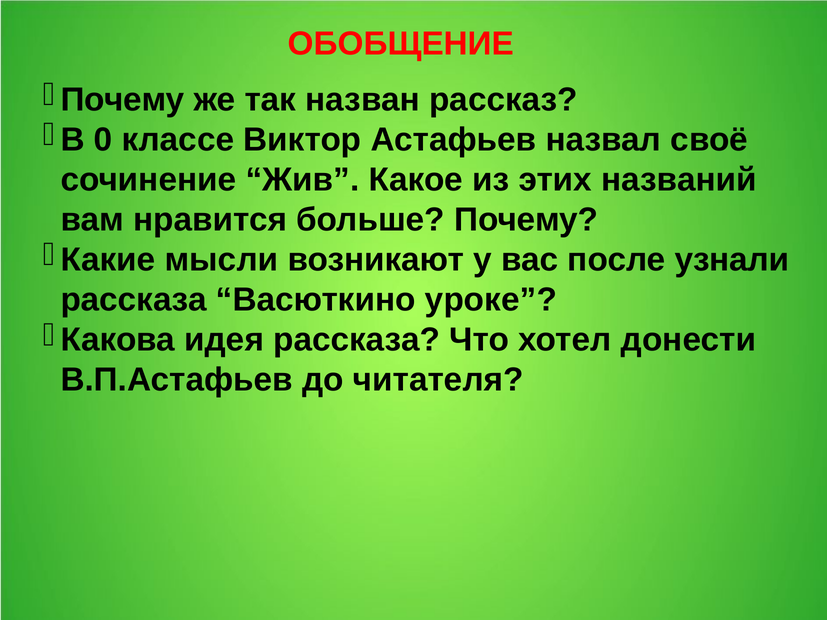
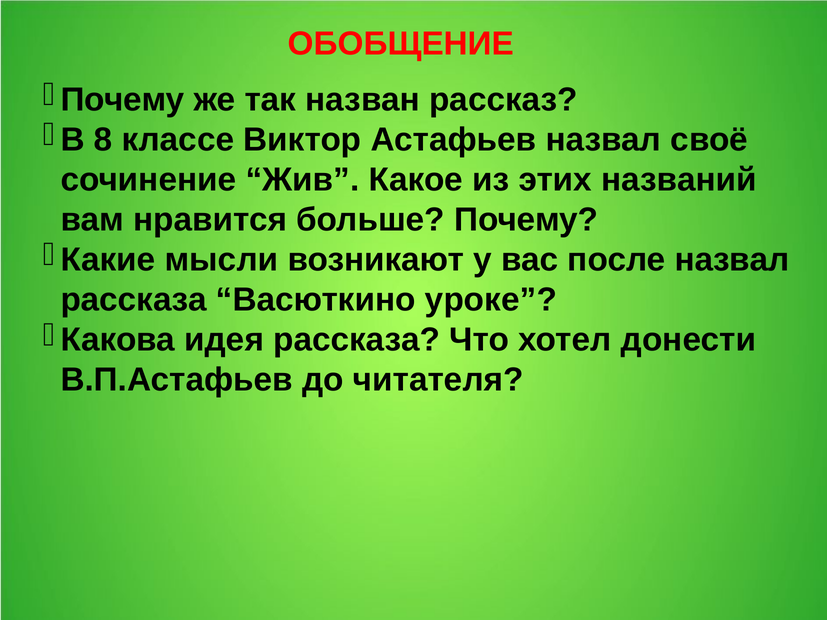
0: 0 -> 8
после узнали: узнали -> назвал
